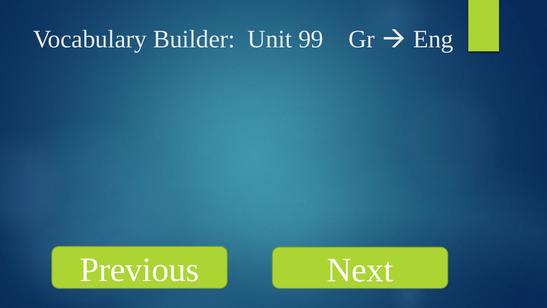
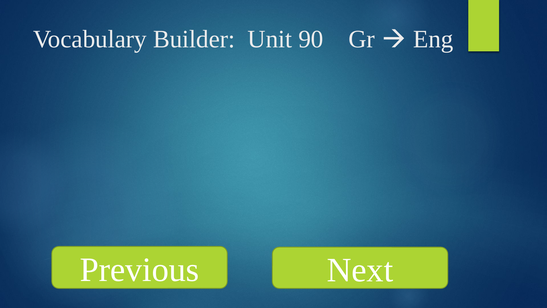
99: 99 -> 90
